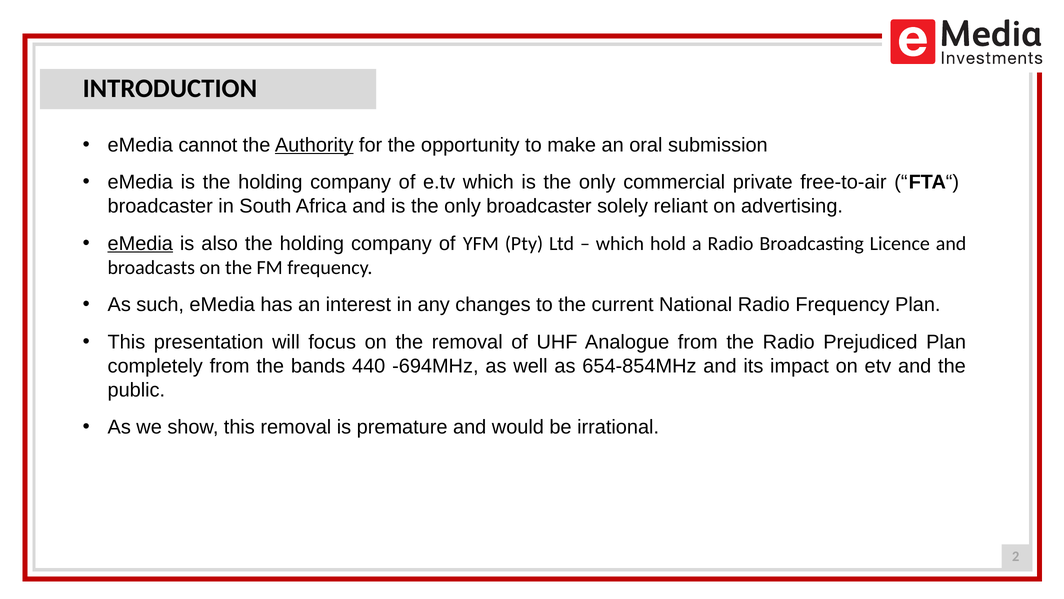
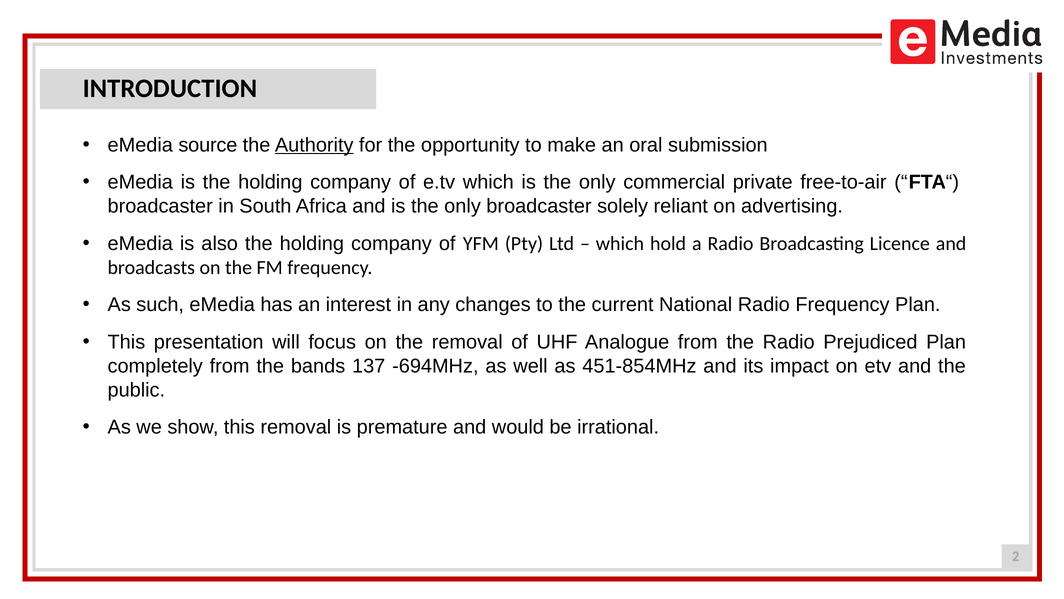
cannot: cannot -> source
eMedia at (140, 243) underline: present -> none
440: 440 -> 137
654-854MHz: 654-854MHz -> 451-854MHz
